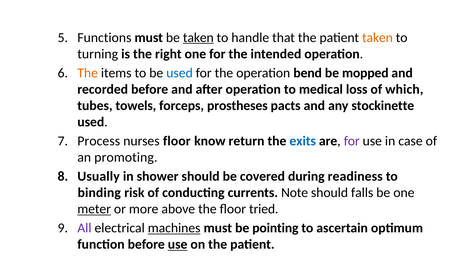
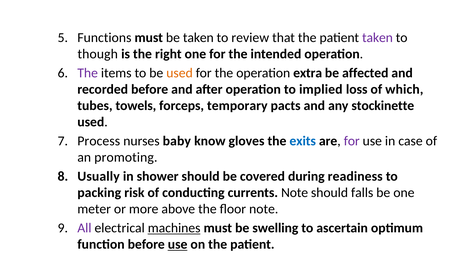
taken at (198, 38) underline: present -> none
handle: handle -> review
taken at (378, 38) colour: orange -> purple
turning: turning -> though
The at (88, 73) colour: orange -> purple
used at (180, 73) colour: blue -> orange
bend: bend -> extra
mopped: mopped -> affected
medical: medical -> implied
prostheses: prostheses -> temporary
nurses floor: floor -> baby
return: return -> gloves
binding: binding -> packing
meter underline: present -> none
floor tried: tried -> note
pointing: pointing -> swelling
